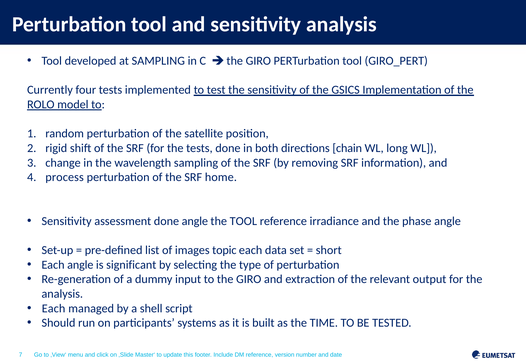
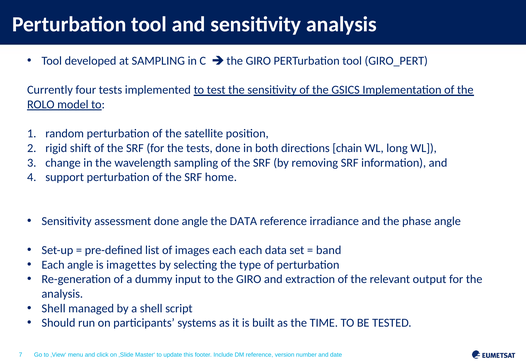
process: process -> support
the TOOL: TOOL -> DATA
images topic: topic -> each
short: short -> band
significant: significant -> imagettes
Each at (54, 308): Each -> Shell
